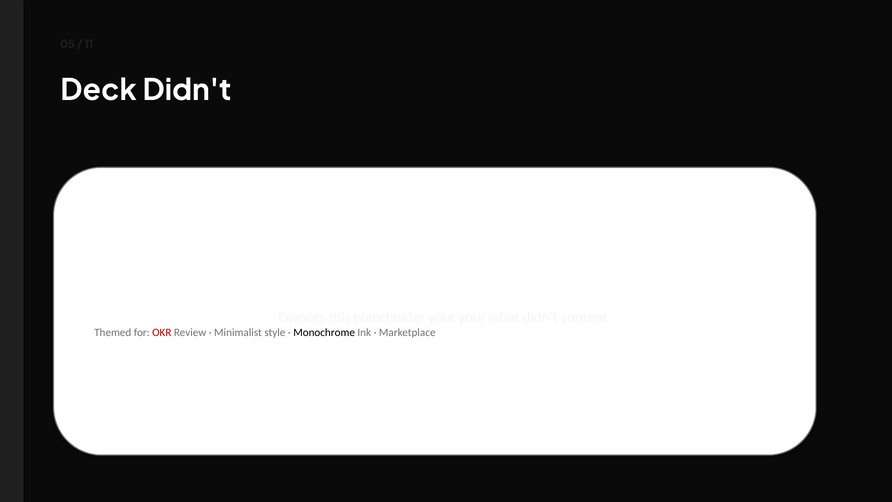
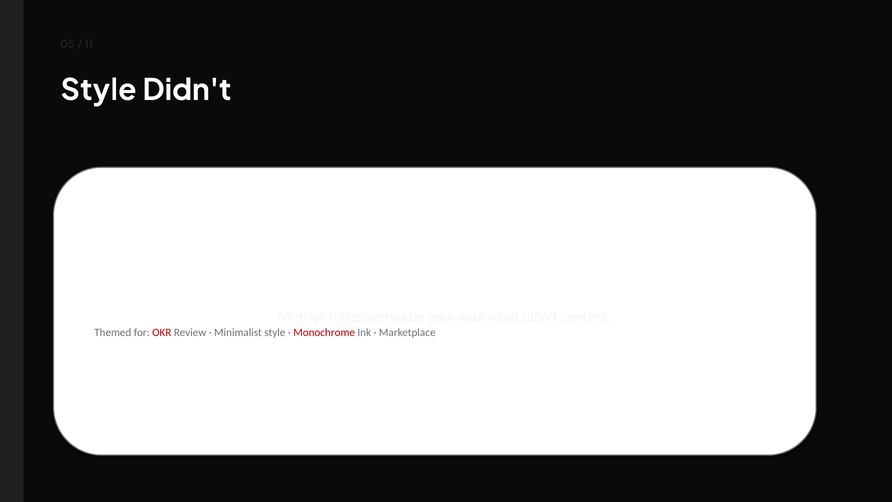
Deck at (99, 90): Deck -> Style
Owners: Owners -> Metrics
Monochrome colour: black -> red
